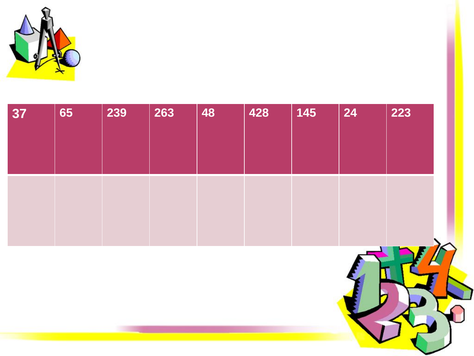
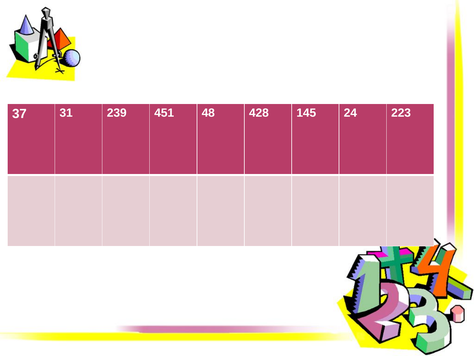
65: 65 -> 31
263: 263 -> 451
